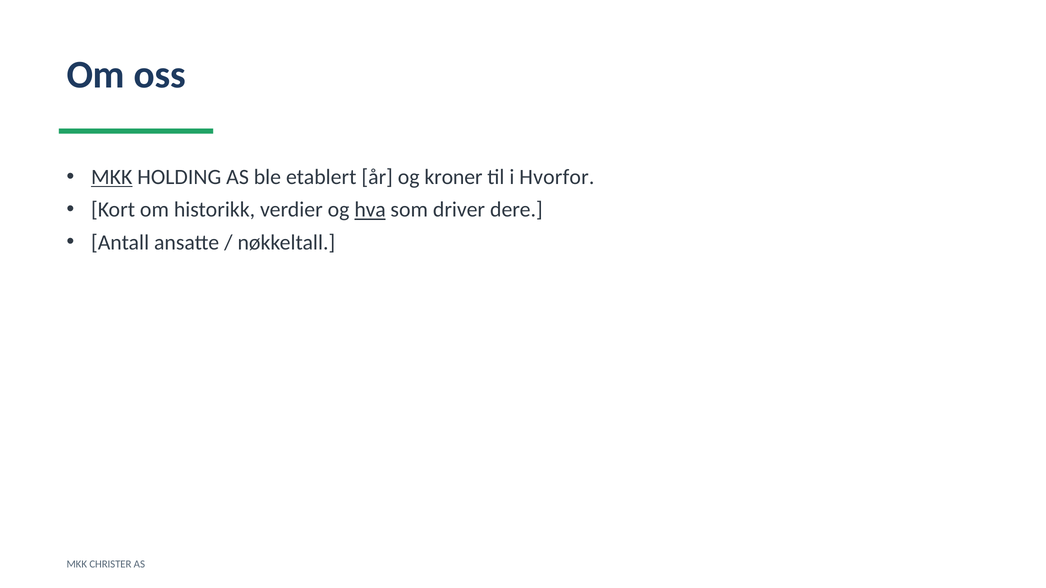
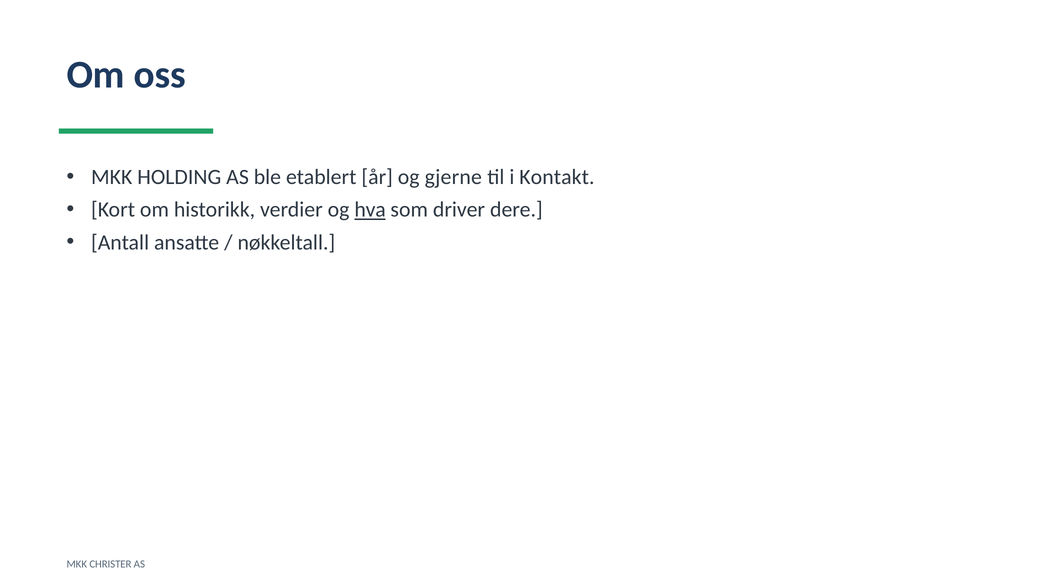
MKK at (112, 177) underline: present -> none
kroner: kroner -> gjerne
Hvorfor: Hvorfor -> Kontakt
